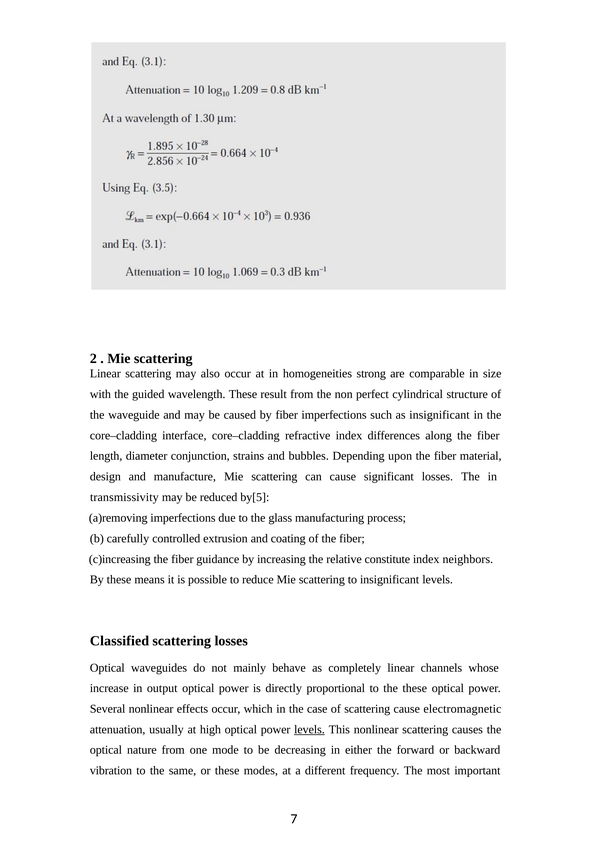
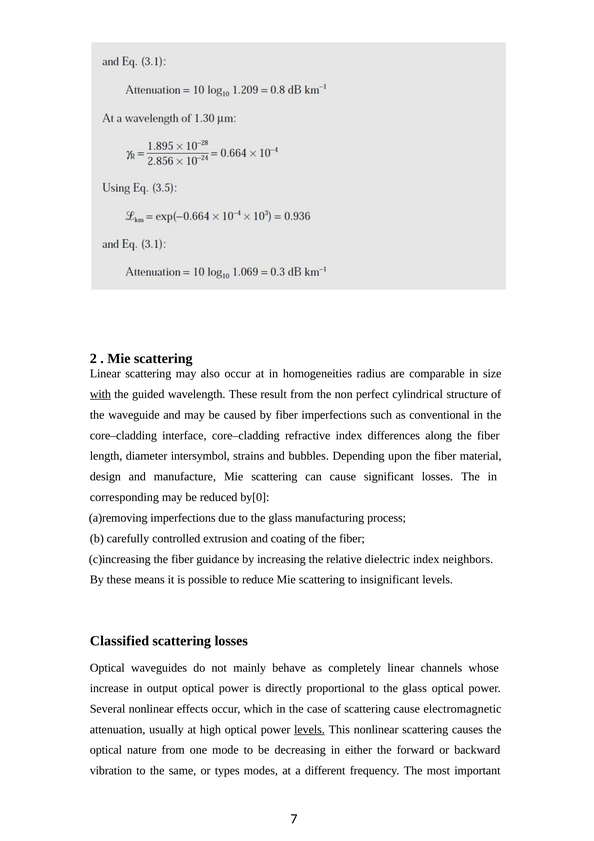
strong: strong -> radius
with underline: none -> present
as insignificant: insignificant -> conventional
conjunction: conjunction -> intersymbol
transmissivity: transmissivity -> corresponding
by[5: by[5 -> by[0
constitute: constitute -> dielectric
proportional to the these: these -> glass
or these: these -> types
